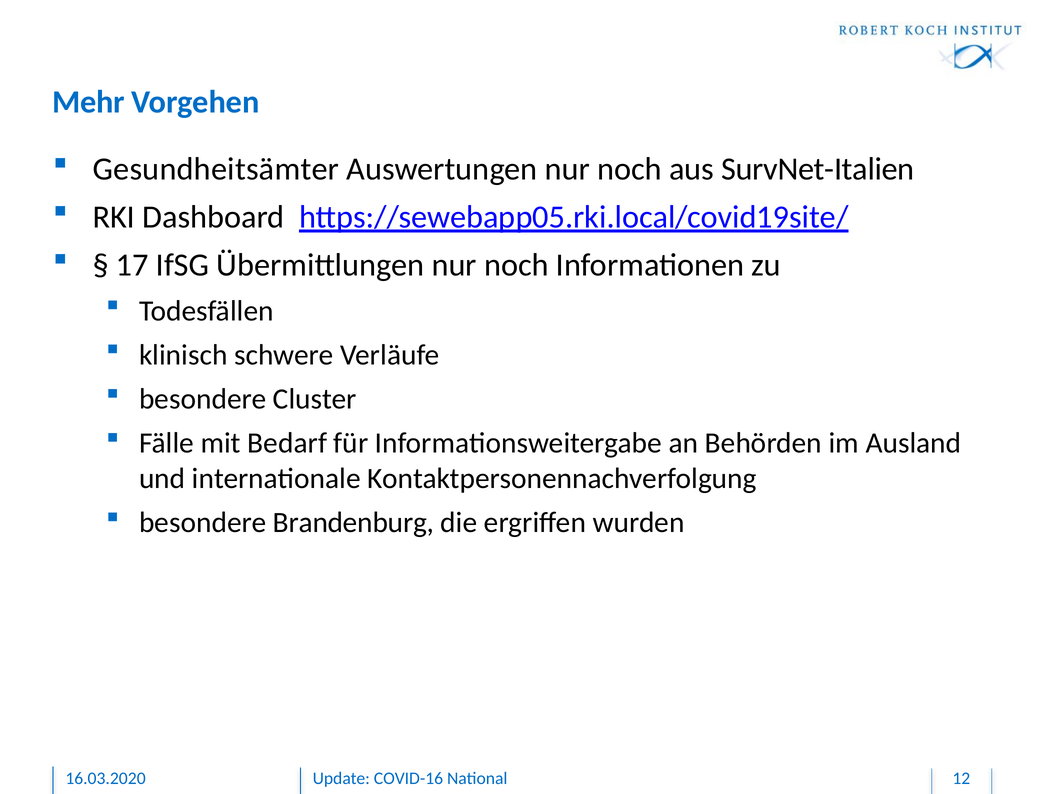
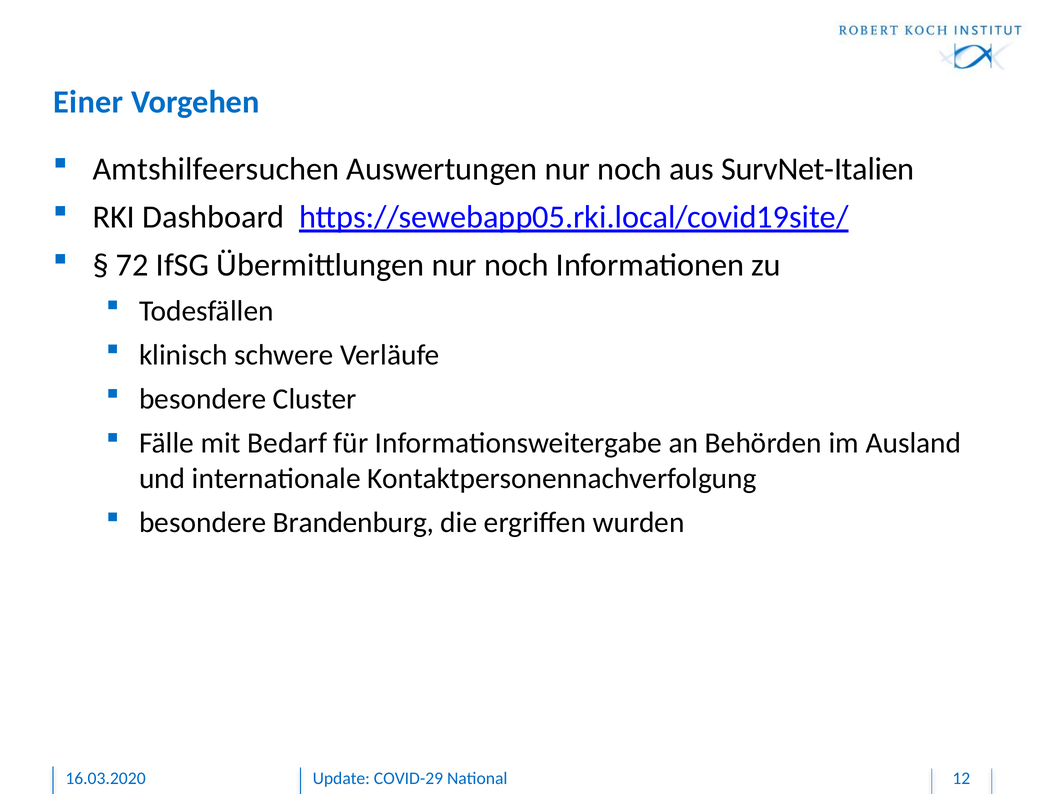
Mehr: Mehr -> Einer
Gesundheitsämter: Gesundheitsämter -> Amtshilfeersuchen
17: 17 -> 72
COVID-16: COVID-16 -> COVID-29
